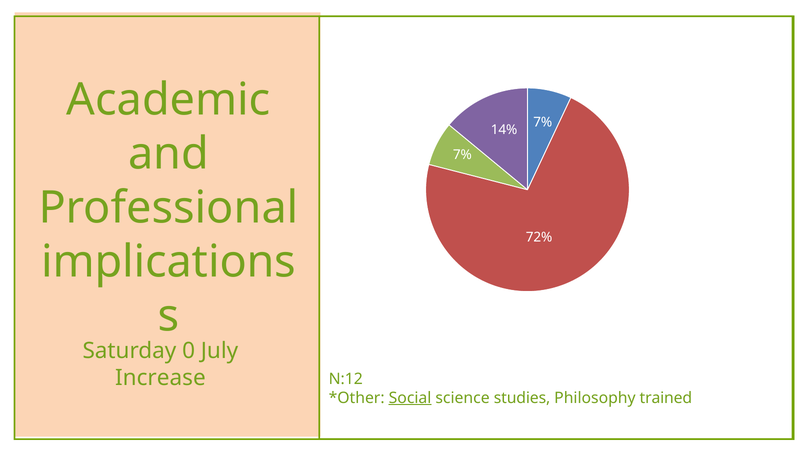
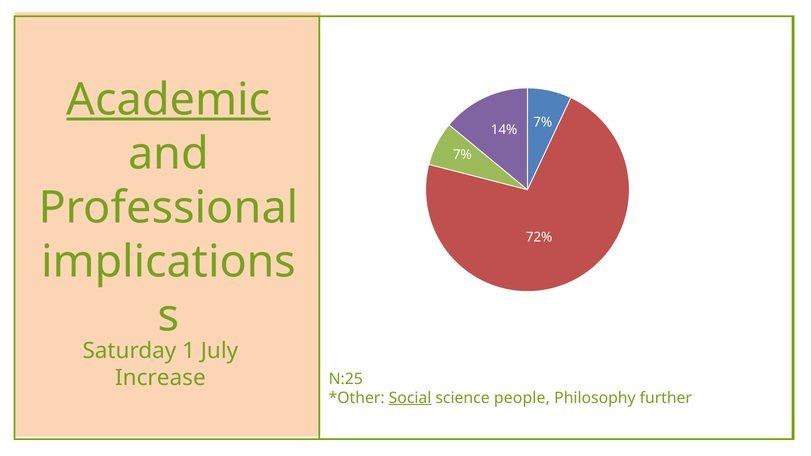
Academic underline: none -> present
0: 0 -> 1
N:12: N:12 -> N:25
studies: studies -> people
trained: trained -> further
